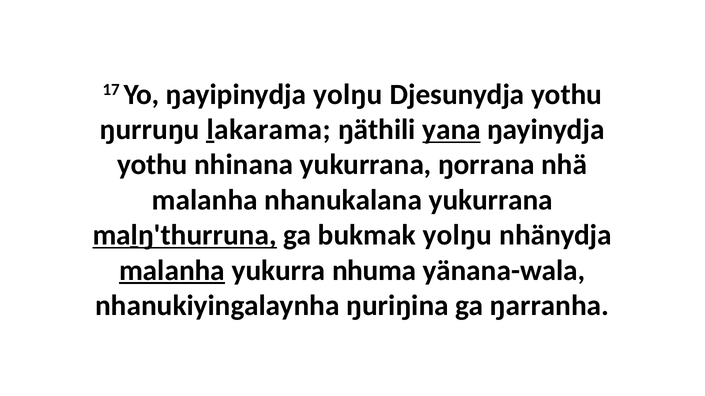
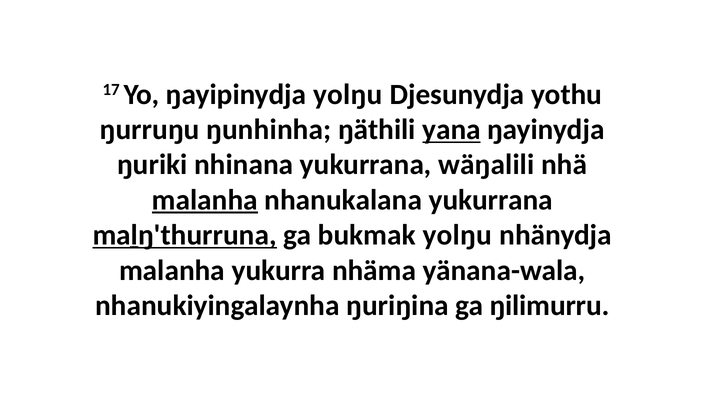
ḻakarama: ḻakarama -> ŋunhinha
yothu at (152, 165): yothu -> ŋuriki
ŋorrana: ŋorrana -> wäŋalili
malanha at (205, 200) underline: none -> present
malanha at (172, 271) underline: present -> none
nhuma: nhuma -> nhäma
ŋarranha: ŋarranha -> ŋilimurru
